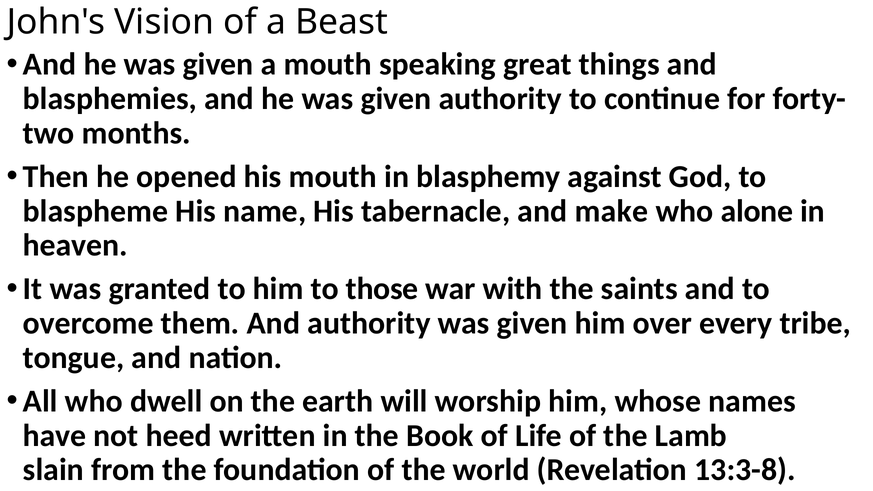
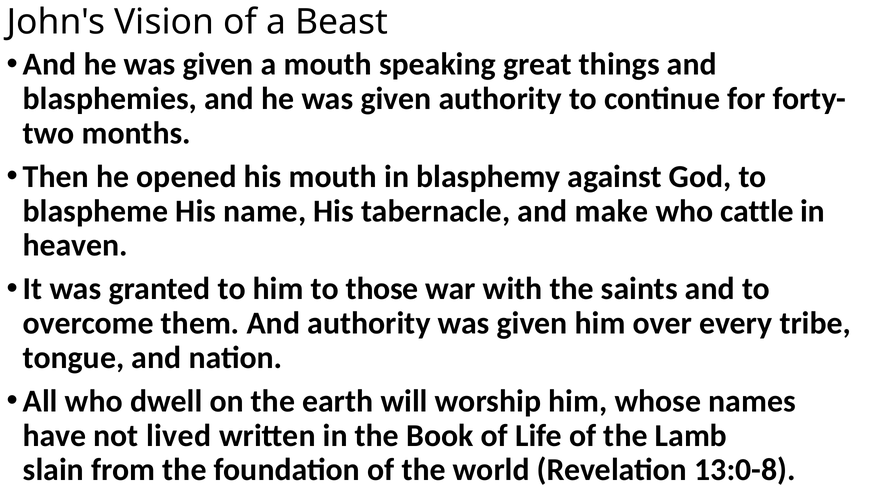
alone: alone -> cattle
heed: heed -> lived
13:3-8: 13:3-8 -> 13:0-8
